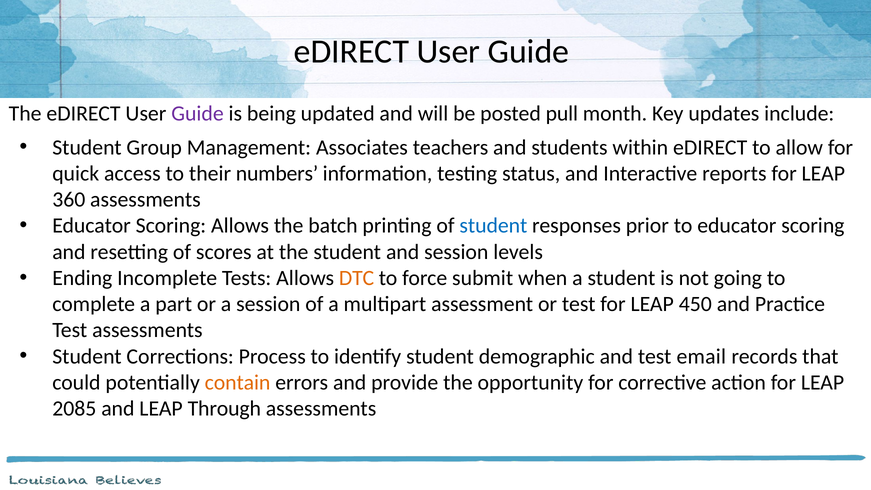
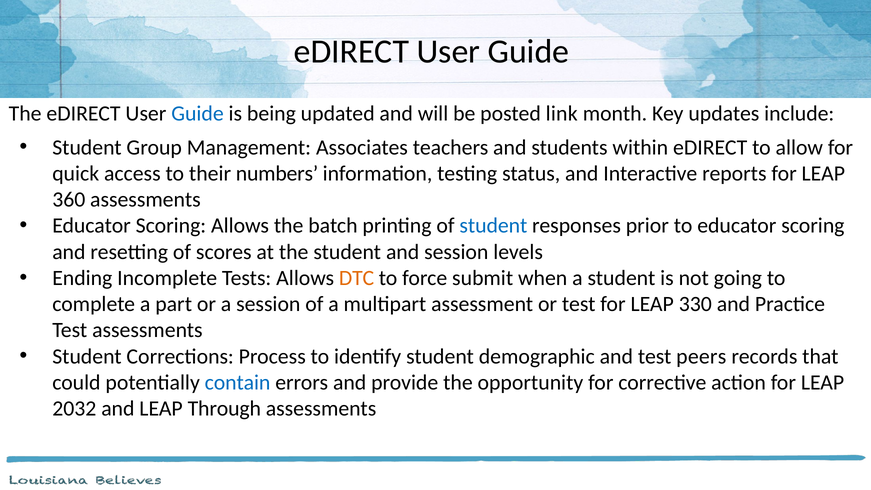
Guide at (198, 113) colour: purple -> blue
pull: pull -> link
450: 450 -> 330
email: email -> peers
contain colour: orange -> blue
2085: 2085 -> 2032
